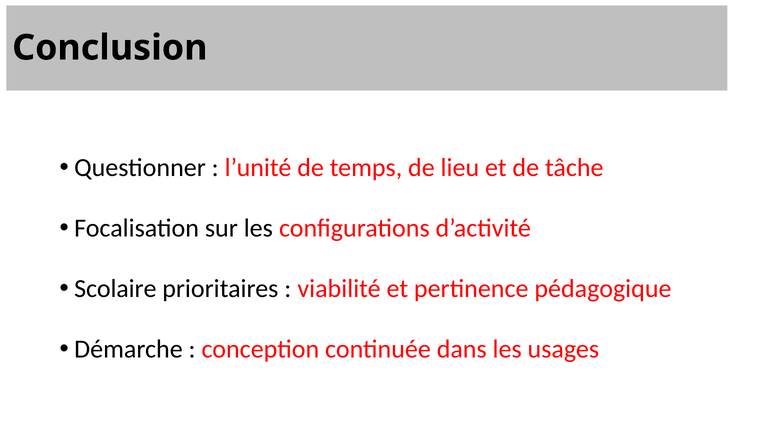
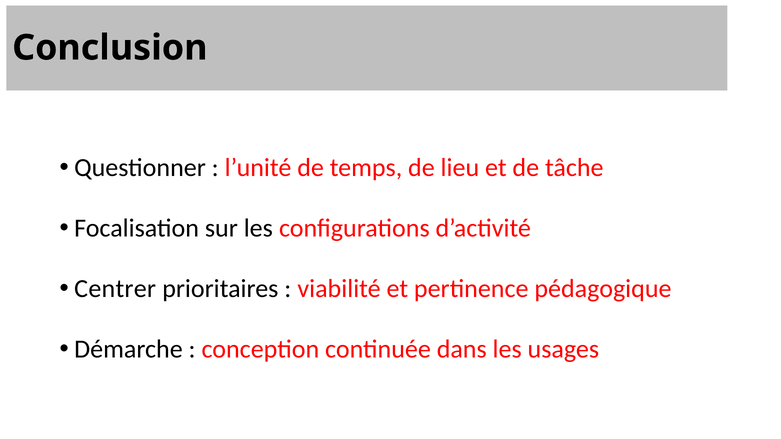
Scolaire: Scolaire -> Centrer
